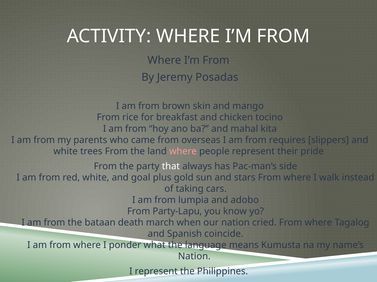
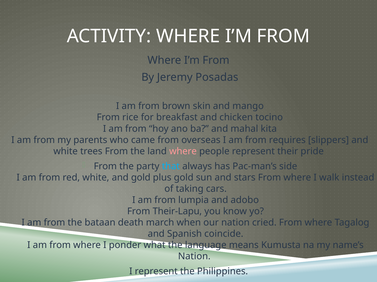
that colour: white -> light blue
and goal: goal -> gold
Party-Lapu: Party-Lapu -> Their-Lapu
